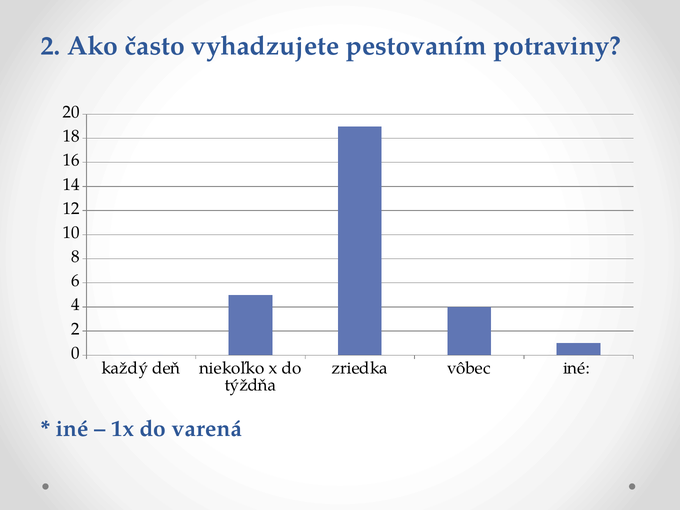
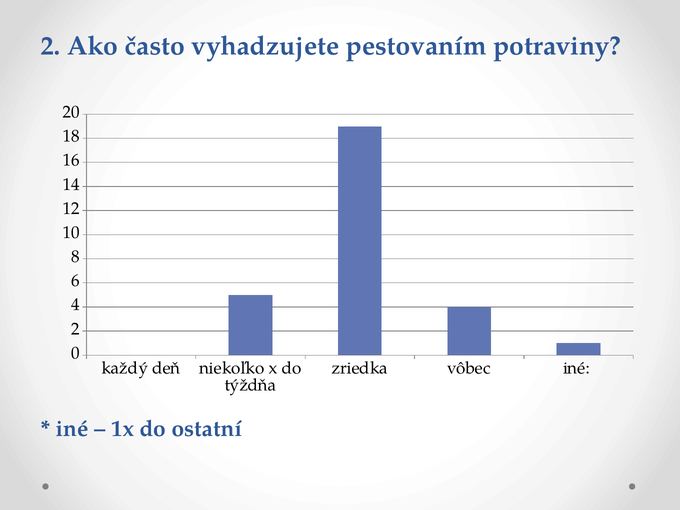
varená: varená -> ostatní
